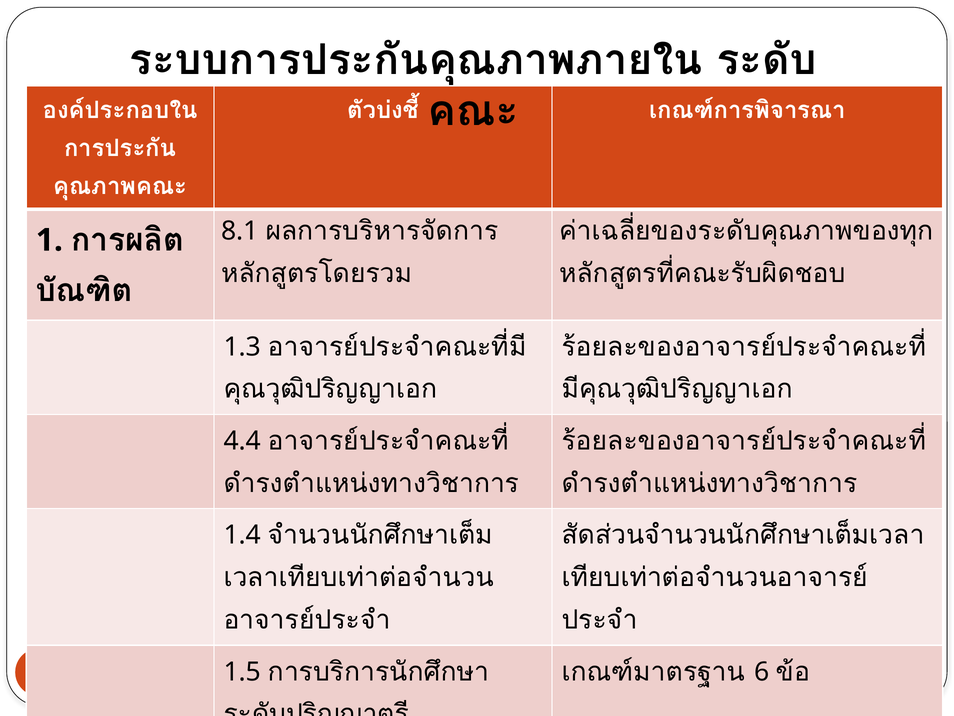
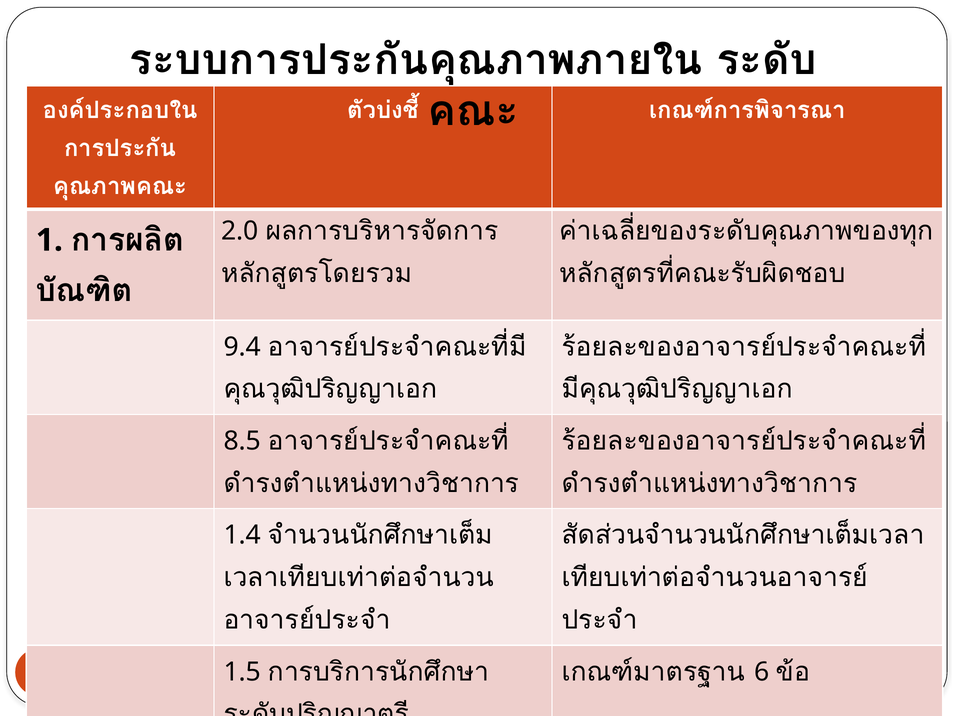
8.1: 8.1 -> 2.0
1.3: 1.3 -> 9.4
4.4: 4.4 -> 8.5
